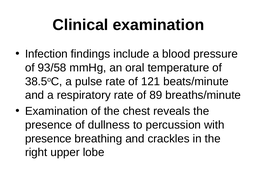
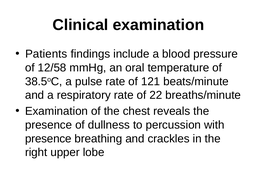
Infection: Infection -> Patients
93/58: 93/58 -> 12/58
89: 89 -> 22
